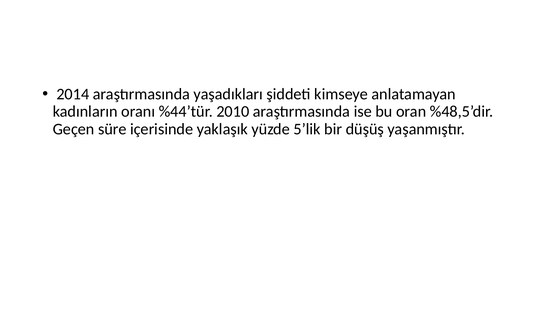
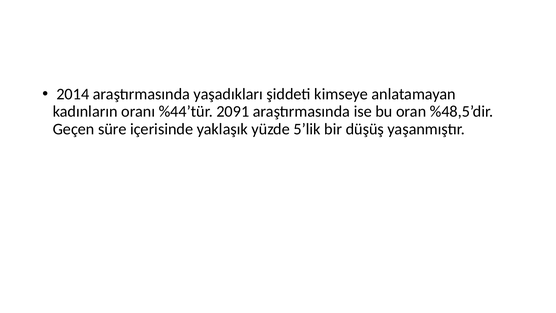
2010: 2010 -> 2091
